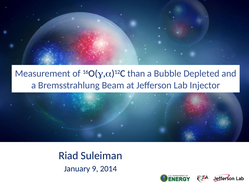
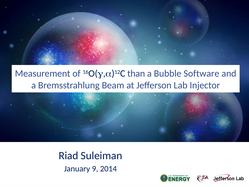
Depleted: Depleted -> Software
